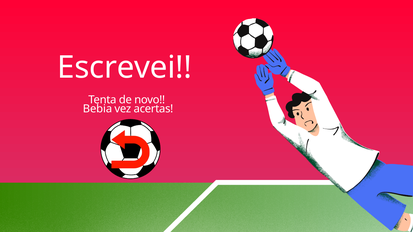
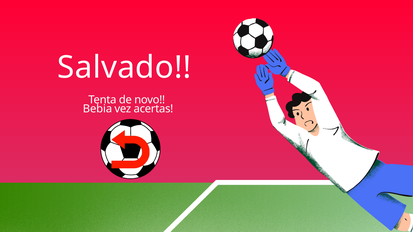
Escrevei: Escrevei -> Salvado
